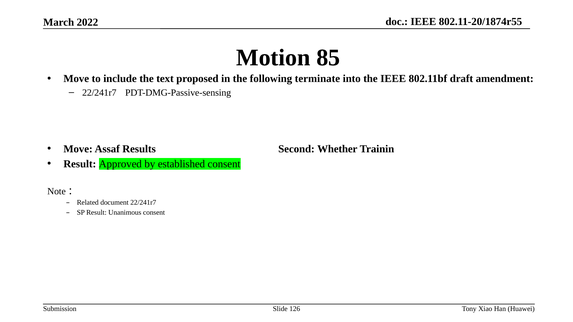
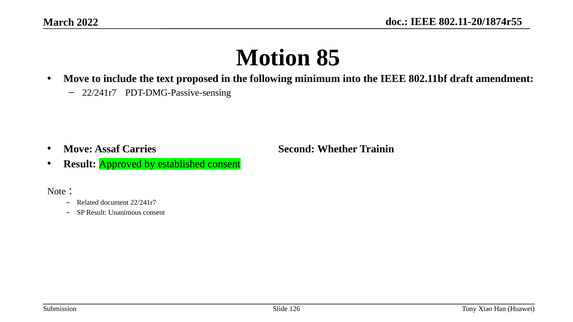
terminate: terminate -> minimum
Results: Results -> Carries
